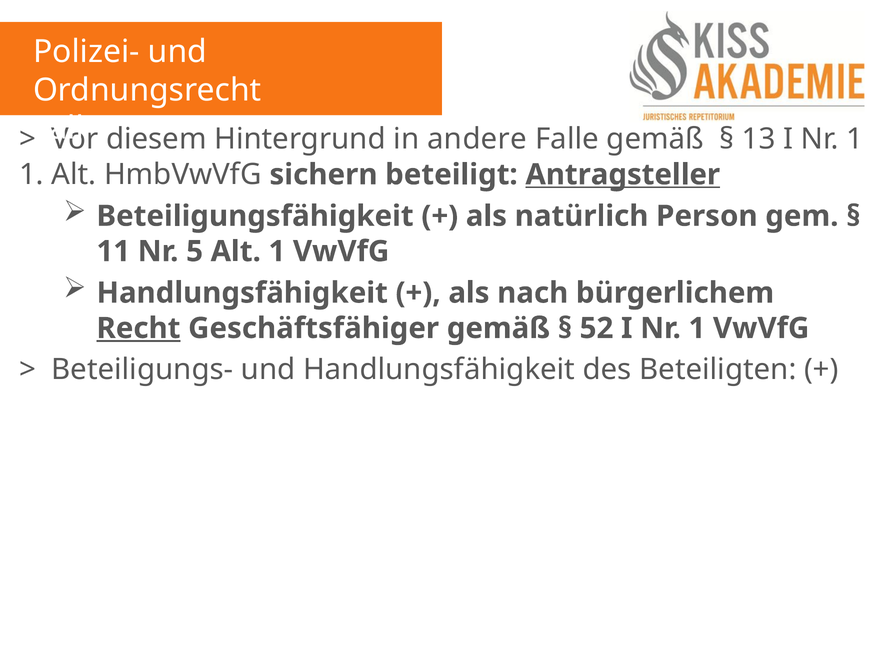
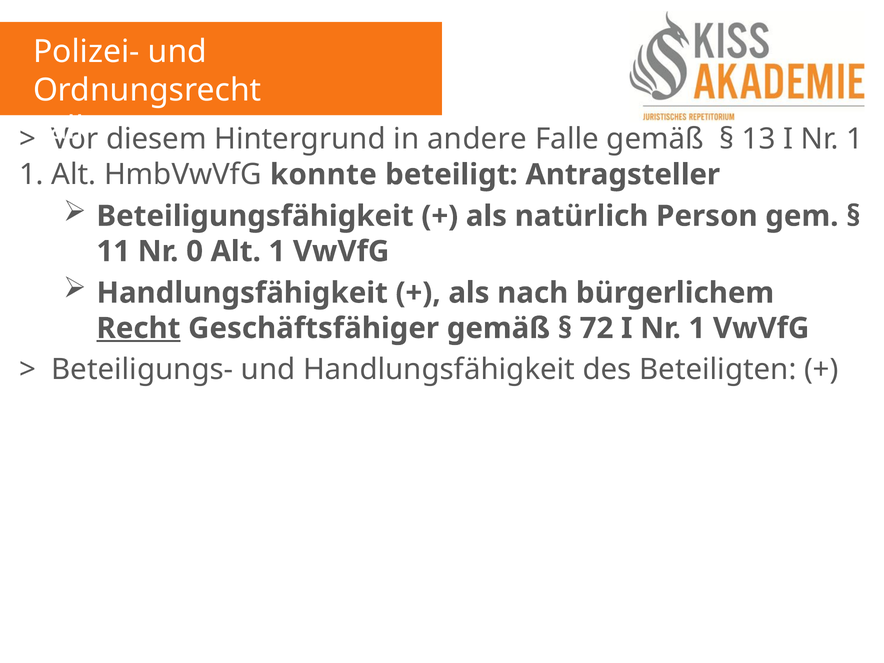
sichern: sichern -> konnte
Antragsteller underline: present -> none
Nr 5: 5 -> 0
52: 52 -> 72
